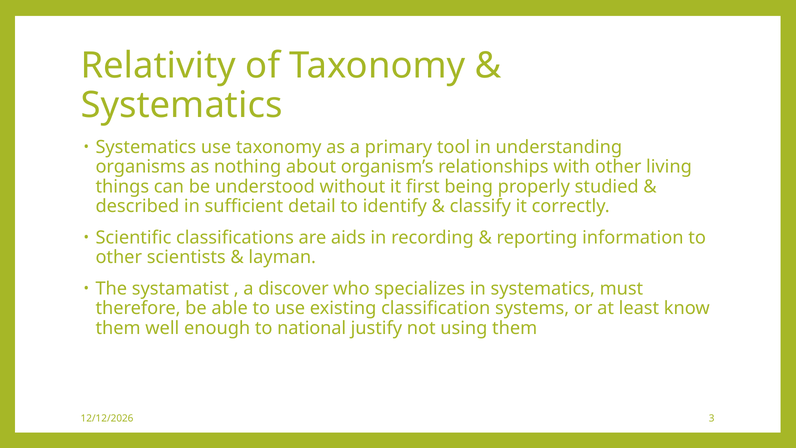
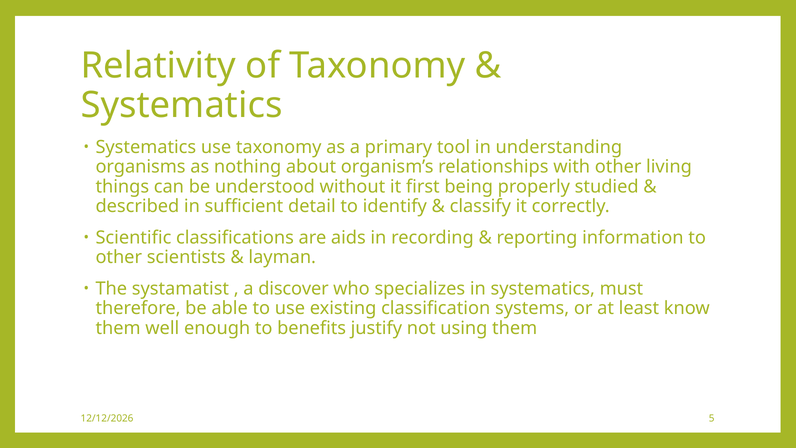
national: national -> benefits
3: 3 -> 5
